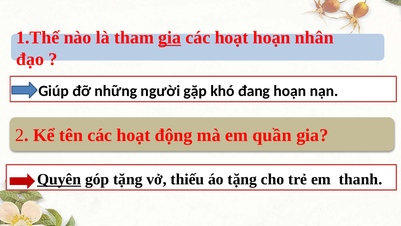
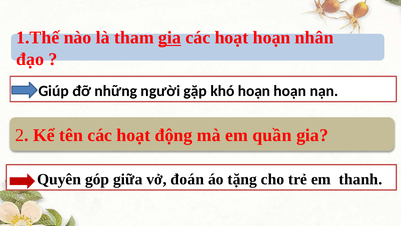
khó đang: đang -> hoạn
Quyên underline: present -> none
góp tặng: tặng -> giữa
thiếu: thiếu -> đoán
